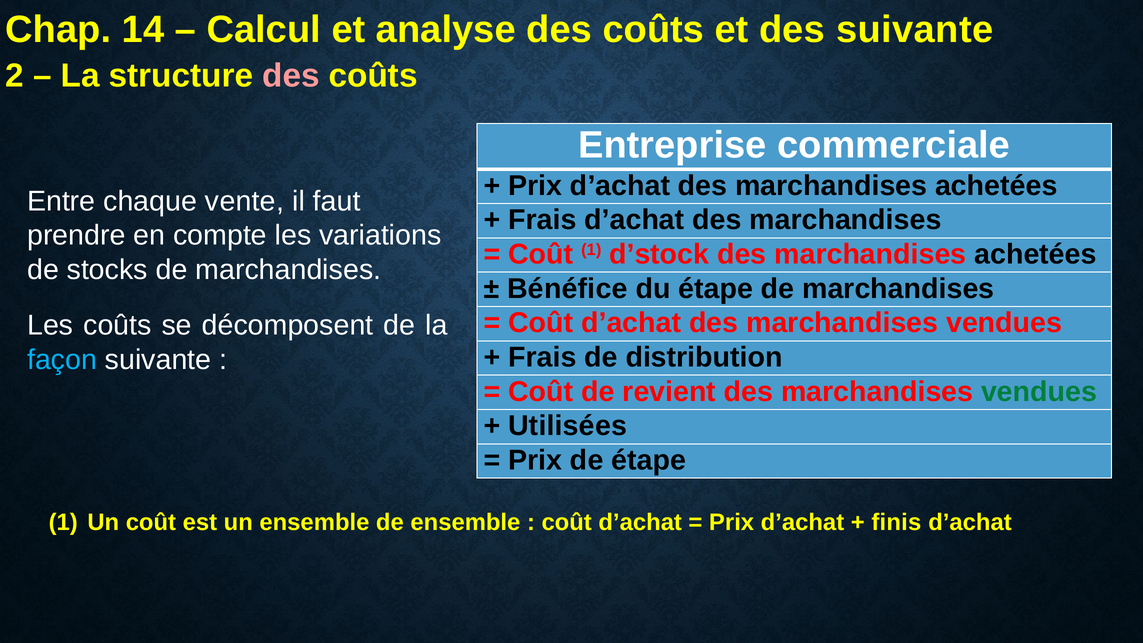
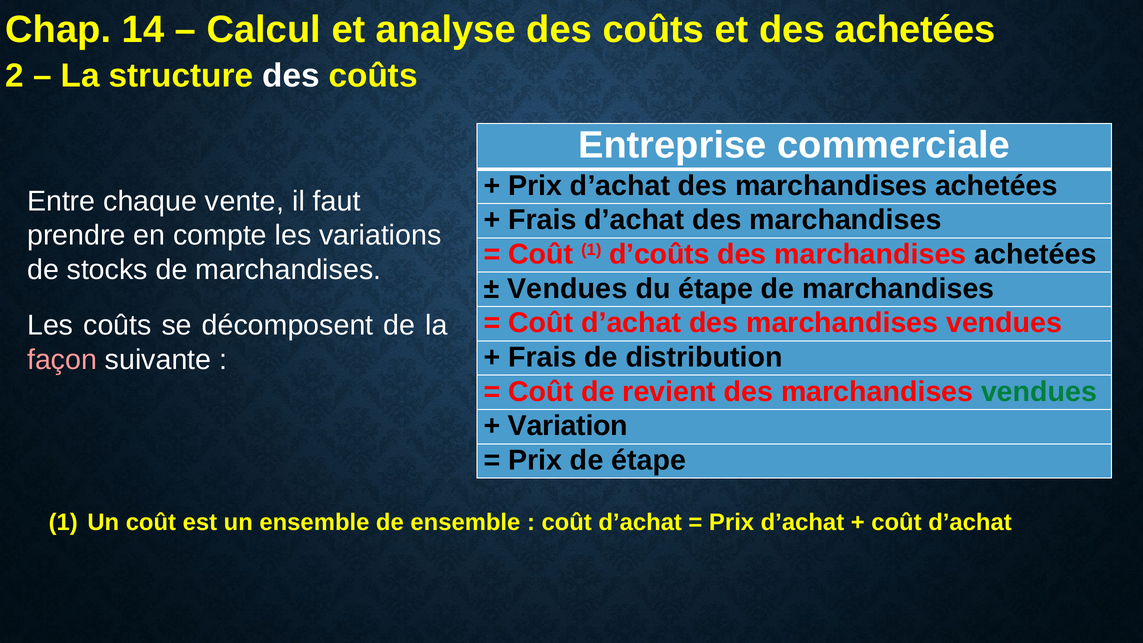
des suivante: suivante -> achetées
des at (291, 76) colour: pink -> white
d’stock: d’stock -> d’coûts
Bénéfice at (567, 289): Bénéfice -> Vendues
façon colour: light blue -> pink
Utilisées: Utilisées -> Variation
finis at (896, 522): finis -> coût
